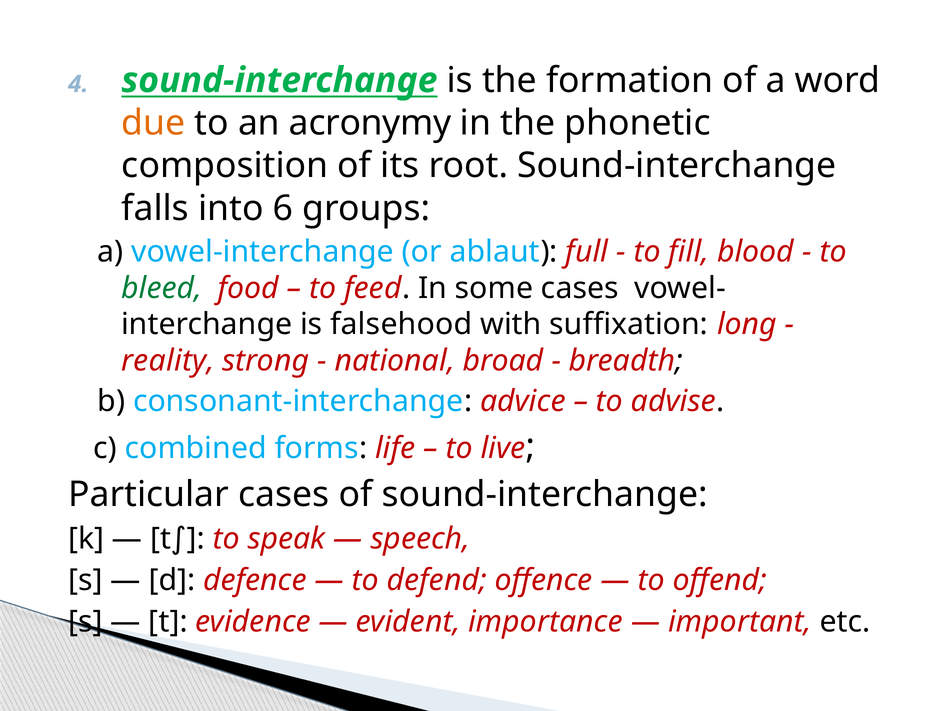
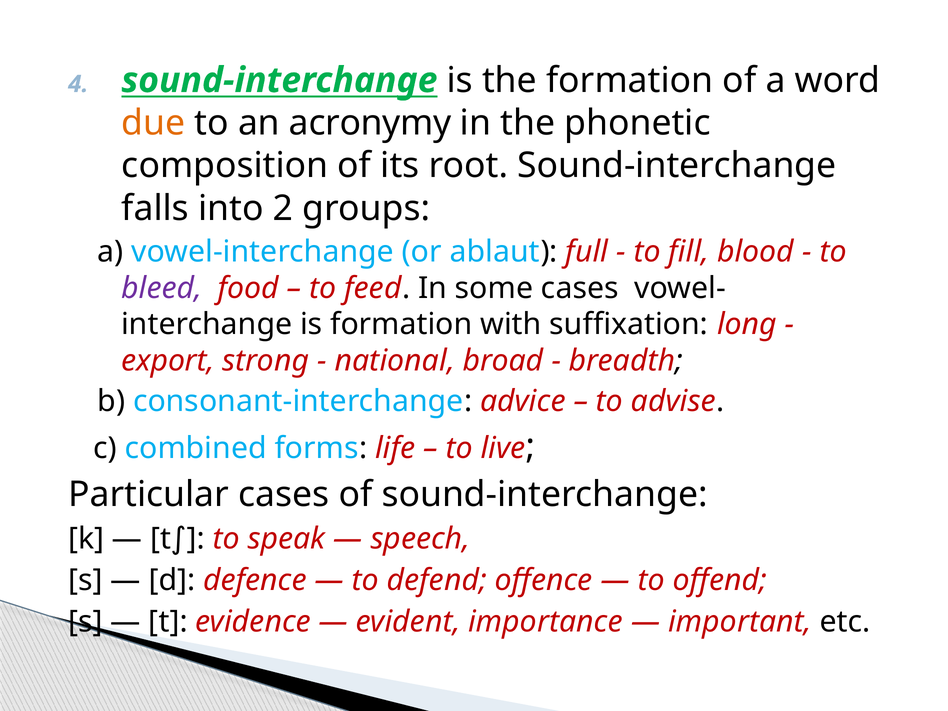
6: 6 -> 2
bleed colour: green -> purple
is falsehood: falsehood -> formation
reality: reality -> export
